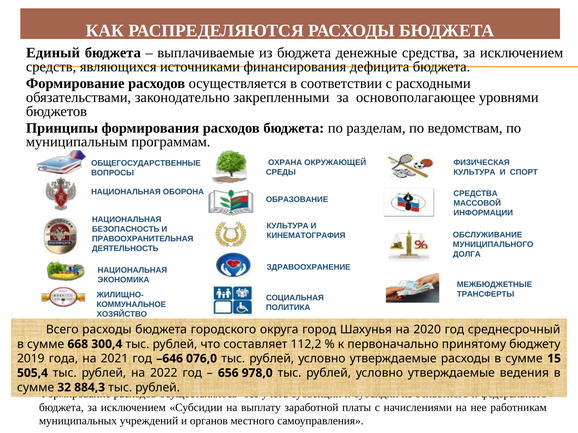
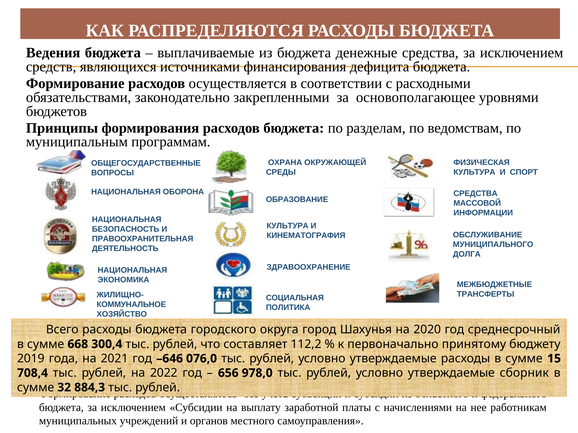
Единый: Единый -> Ведения
505,4: 505,4 -> 708,4
ведения: ведения -> сборник
